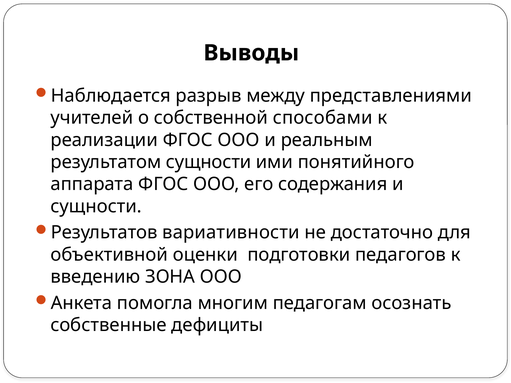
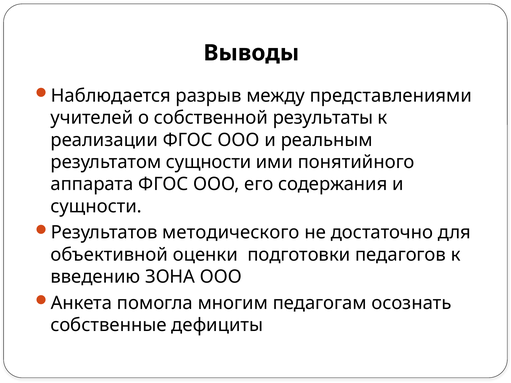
способами: способами -> результаты
вариативности: вариативности -> методического
